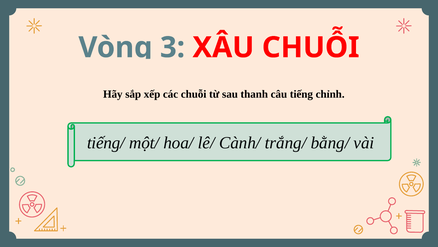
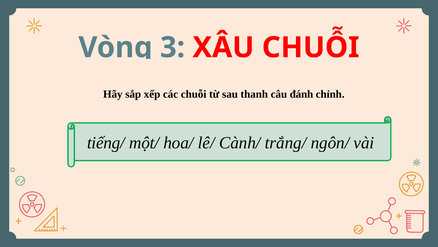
tiếng: tiếng -> đánh
bằng/: bằng/ -> ngôn/
